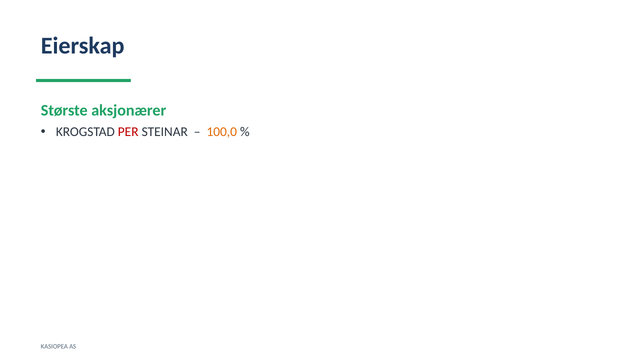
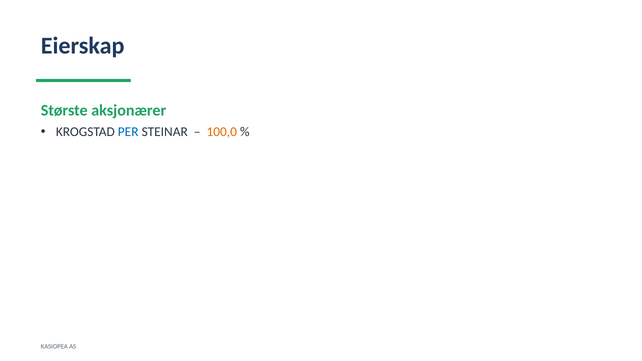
PER colour: red -> blue
